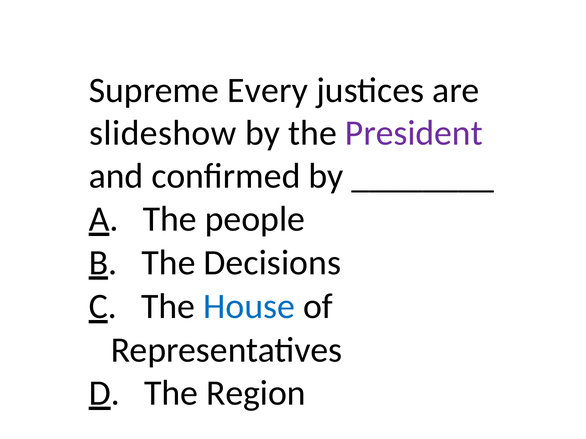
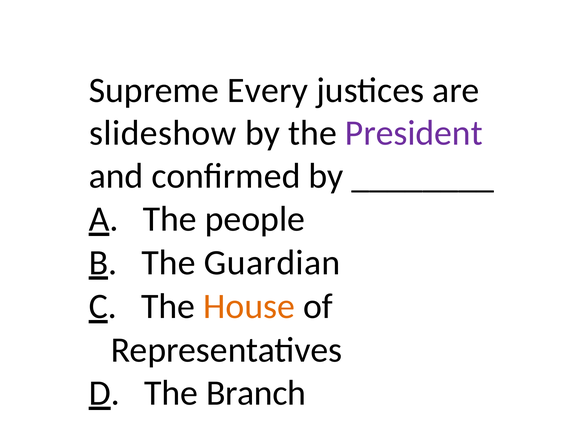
Decisions: Decisions -> Guardian
House colour: blue -> orange
Region: Region -> Branch
